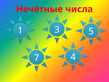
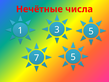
7 4: 4 -> 5
